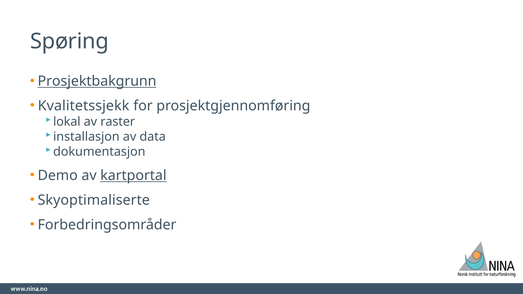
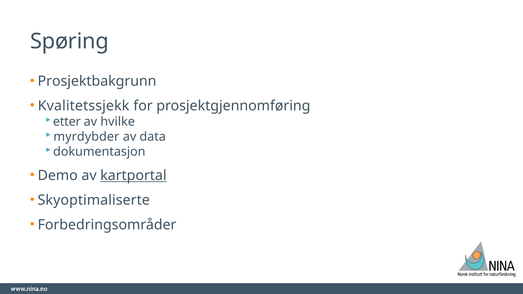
Prosjektbakgrunn underline: present -> none
lokal: lokal -> etter
raster: raster -> hvilke
installasjon: installasjon -> myrdybder
